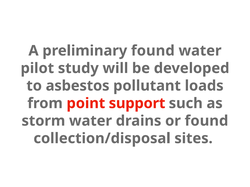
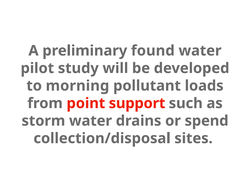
asbestos: asbestos -> morning
or found: found -> spend
